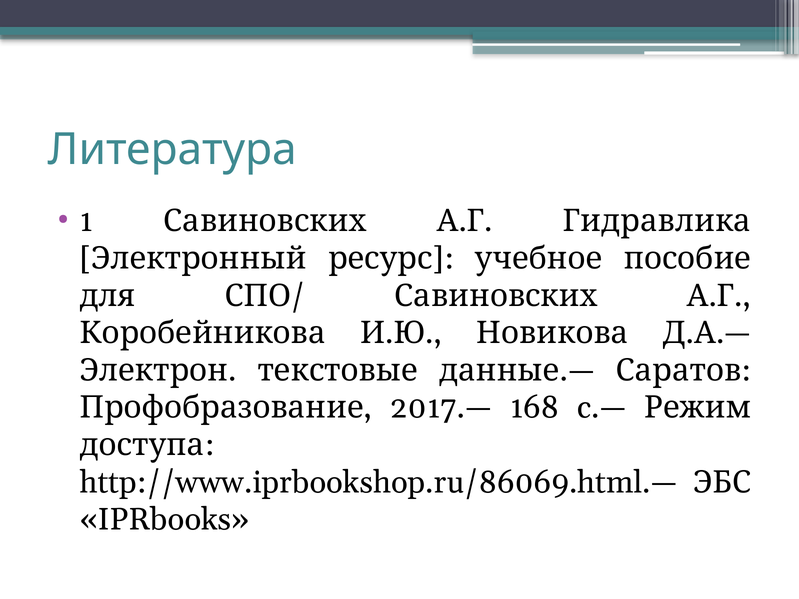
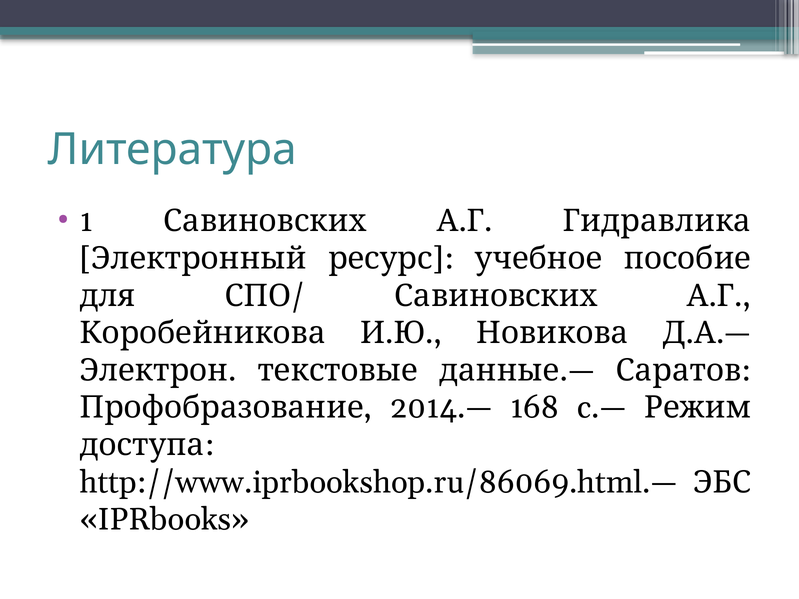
2017.—: 2017.— -> 2014.—
